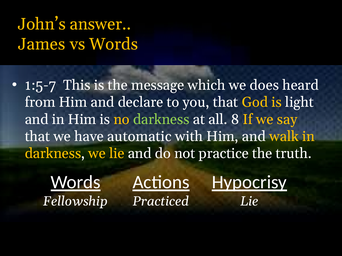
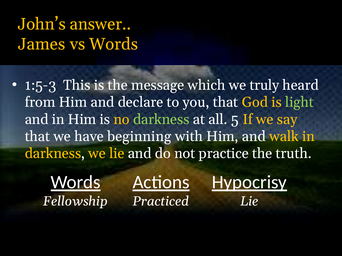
1:5-7: 1:5-7 -> 1:5-3
does: does -> truly
light colour: white -> light green
8: 8 -> 5
automatic: automatic -> beginning
